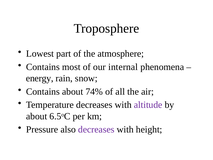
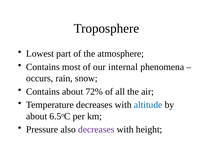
energy: energy -> occurs
74%: 74% -> 72%
altitude colour: purple -> blue
